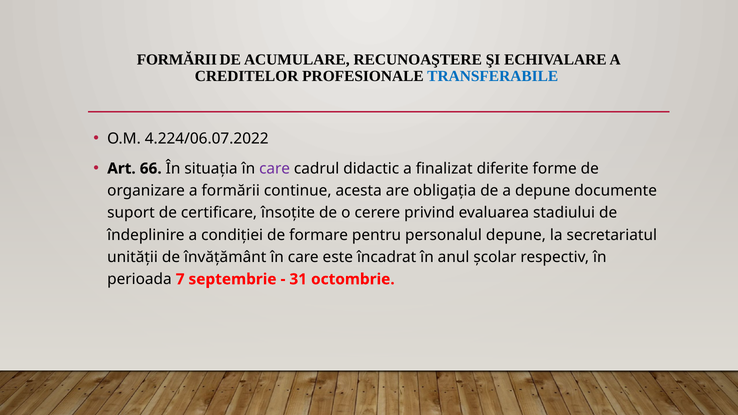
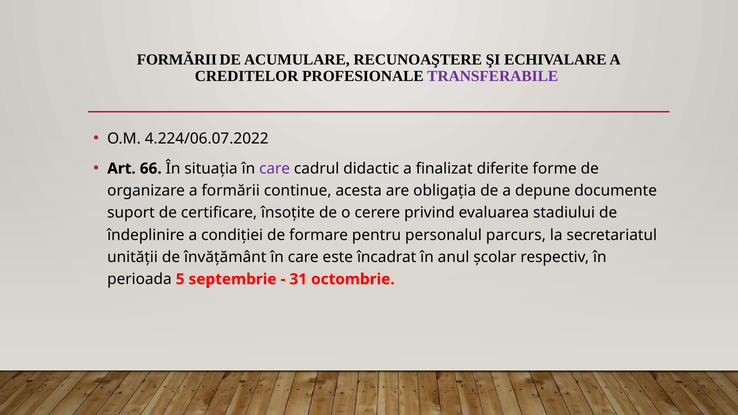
TRANSFERABILE colour: blue -> purple
personalul depune: depune -> parcurs
7: 7 -> 5
